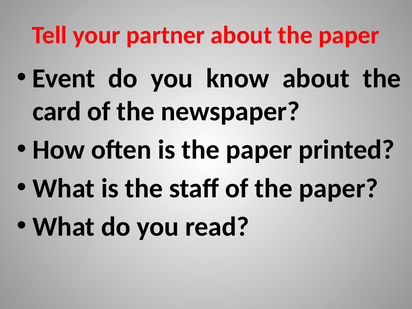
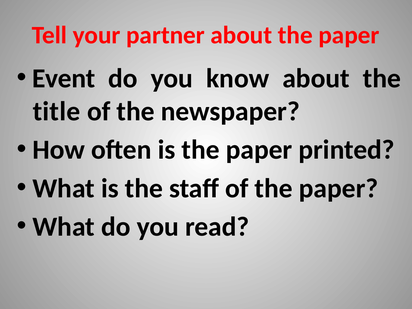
card: card -> title
